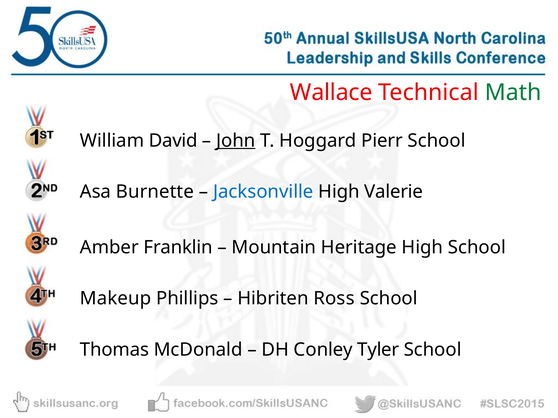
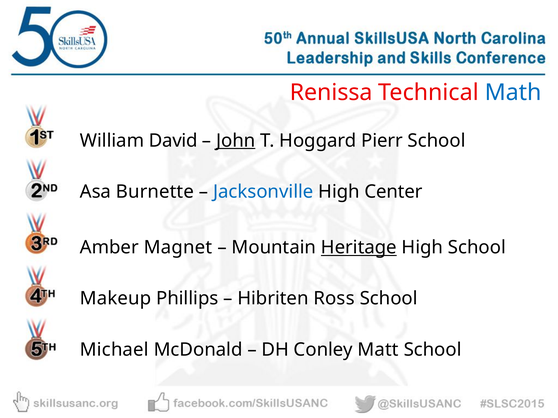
Wallace: Wallace -> Renissa
Math colour: green -> blue
Valerie: Valerie -> Center
Franklin: Franklin -> Magnet
Heritage underline: none -> present
Thomas: Thomas -> Michael
Tyler: Tyler -> Matt
